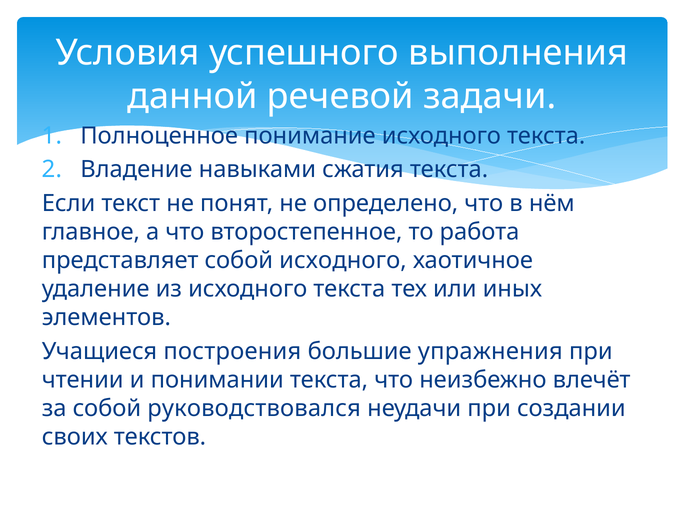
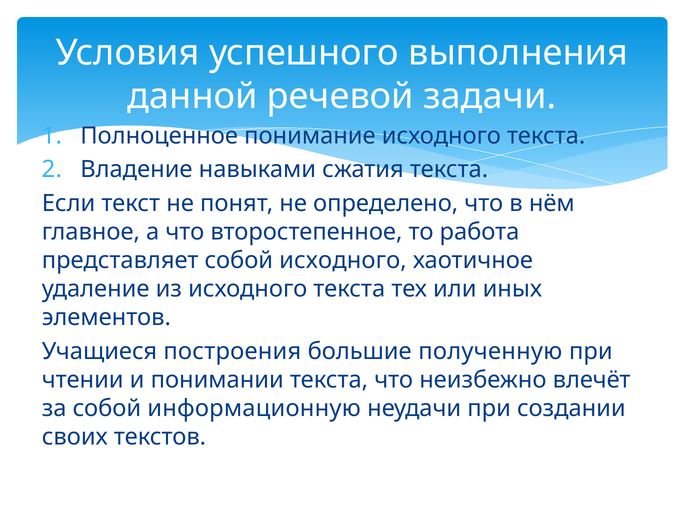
упражнения: упражнения -> полученную
руководствовался: руководствовался -> информационную
